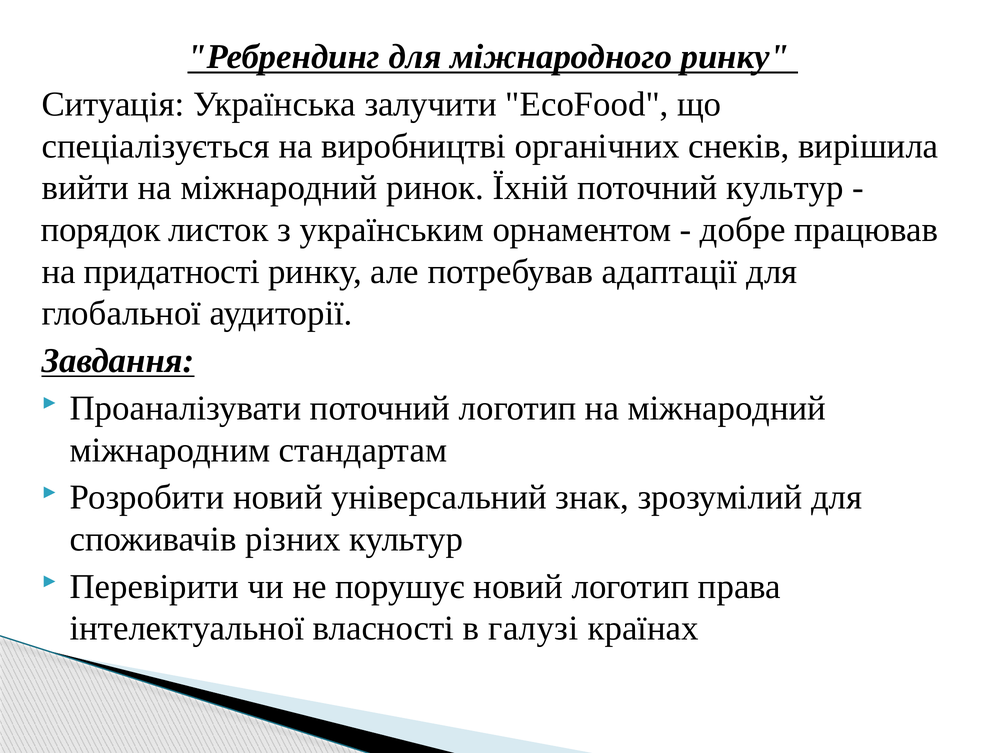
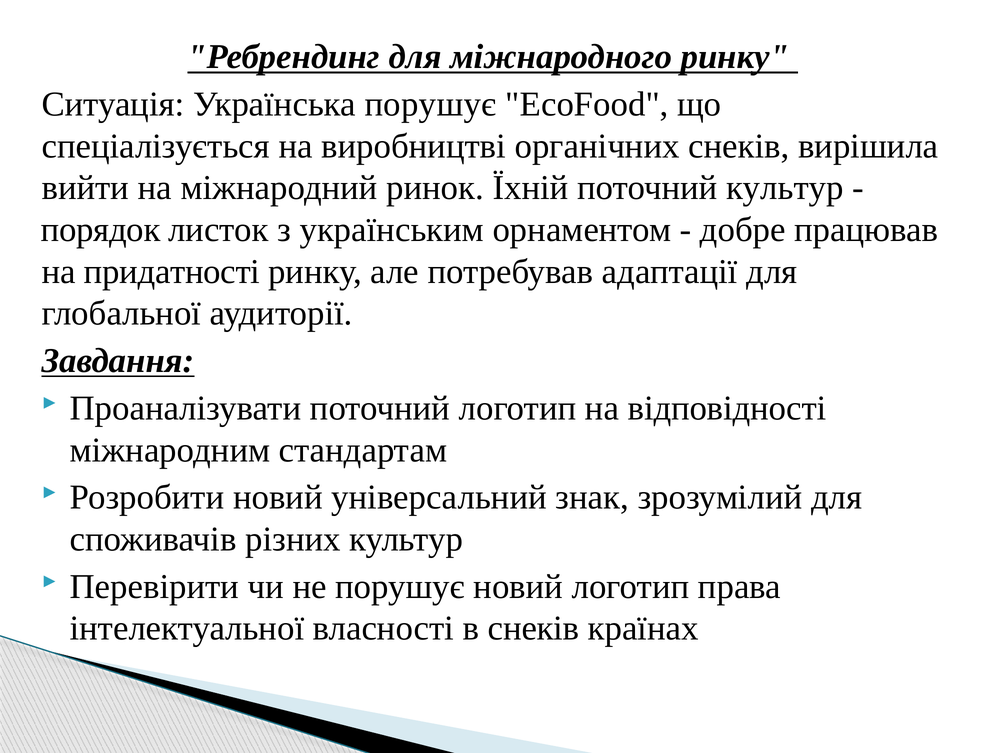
Українська залучити: залучити -> порушує
логотип на міжнародний: міжнародний -> відповідності
в галузі: галузі -> снеків
